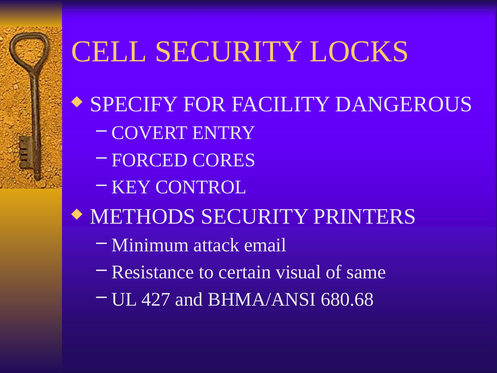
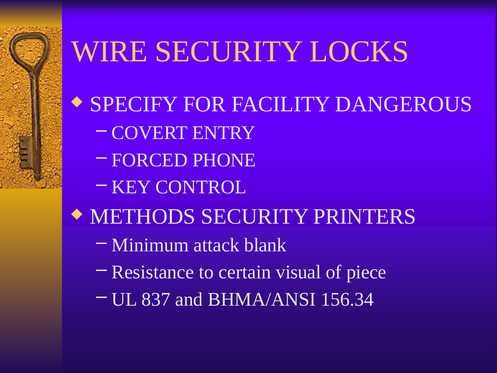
CELL: CELL -> WIRE
CORES: CORES -> PHONE
email: email -> blank
same: same -> piece
427: 427 -> 837
680.68: 680.68 -> 156.34
